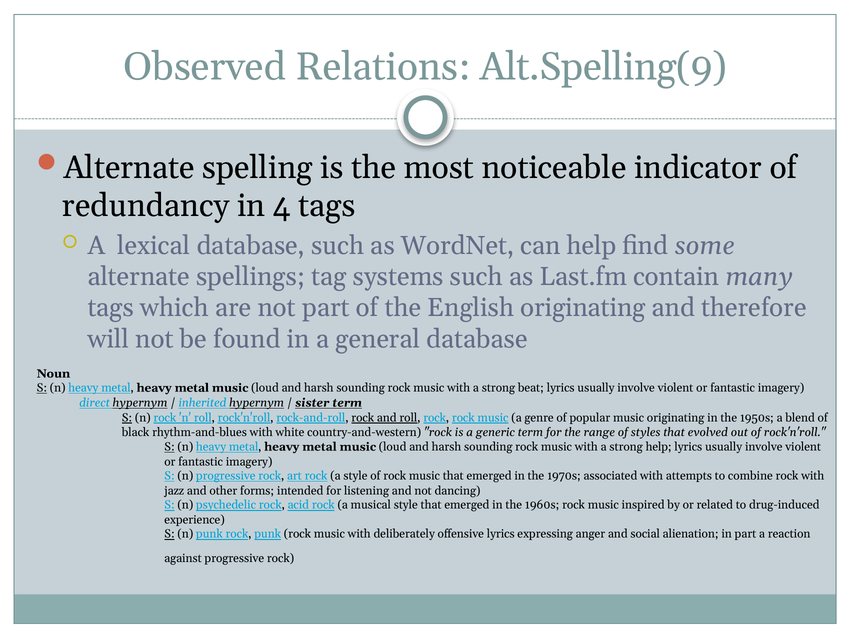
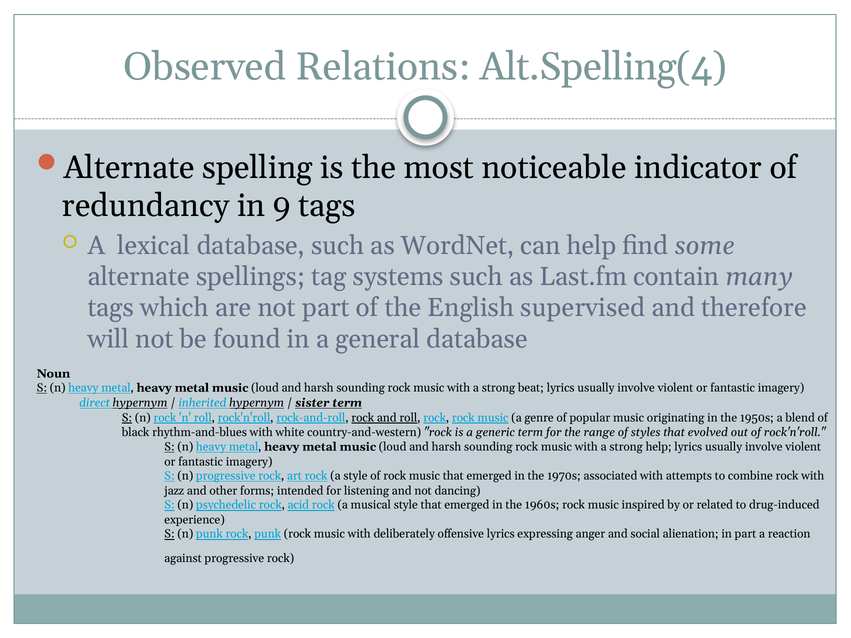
Alt.Spelling(9: Alt.Spelling(9 -> Alt.Spelling(4
4: 4 -> 9
English originating: originating -> supervised
